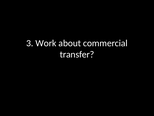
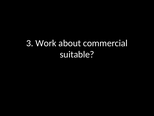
transfer: transfer -> suitable
